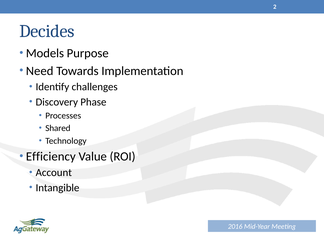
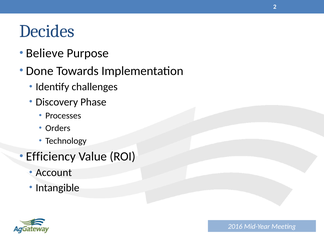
Models: Models -> Believe
Need: Need -> Done
Shared: Shared -> Orders
